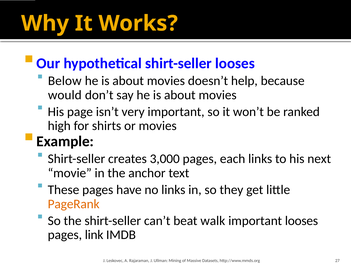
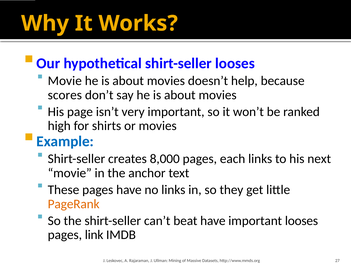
Below at (65, 81): Below -> Movie
would: would -> scores
Example colour: black -> blue
3,000: 3,000 -> 8,000
beat walk: walk -> have
